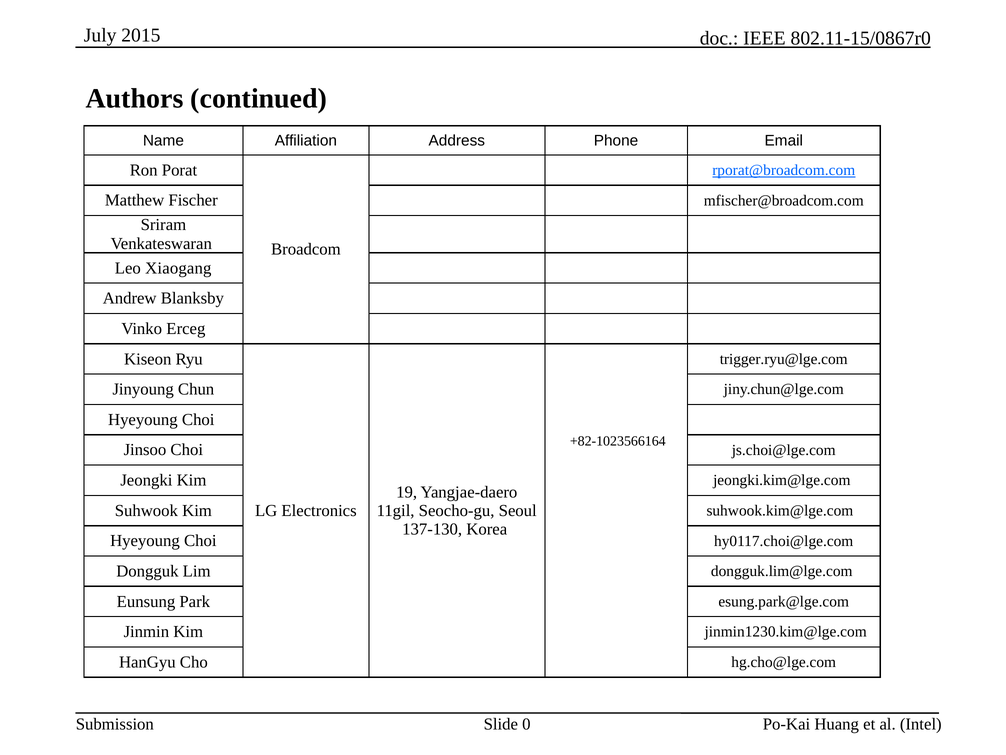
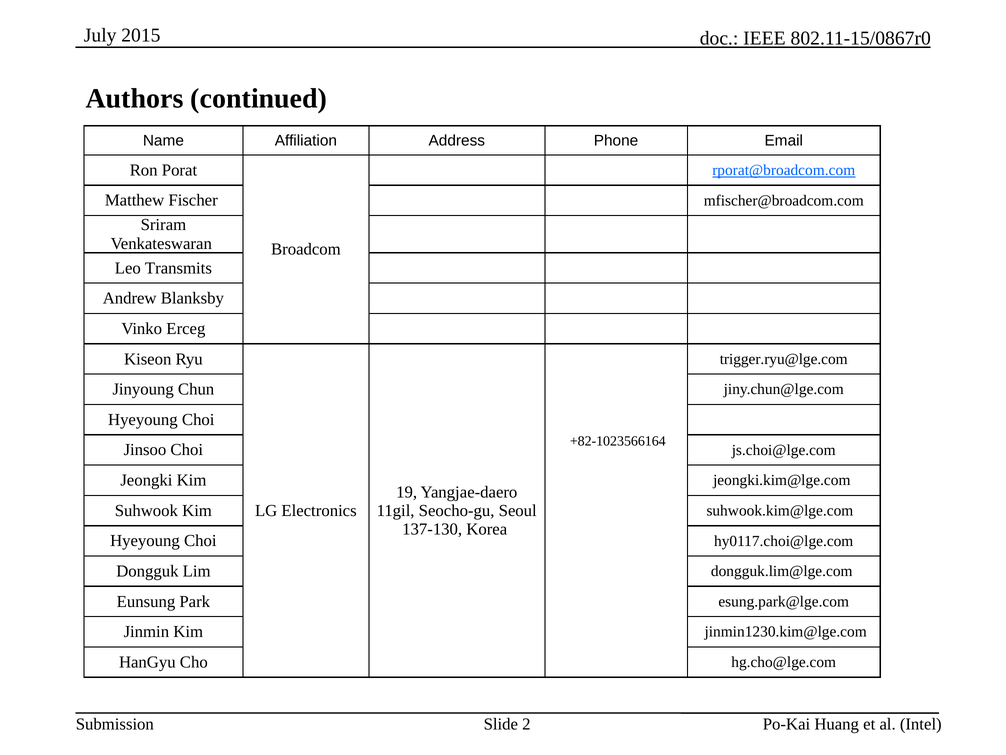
Xiaogang: Xiaogang -> Transmits
0: 0 -> 2
